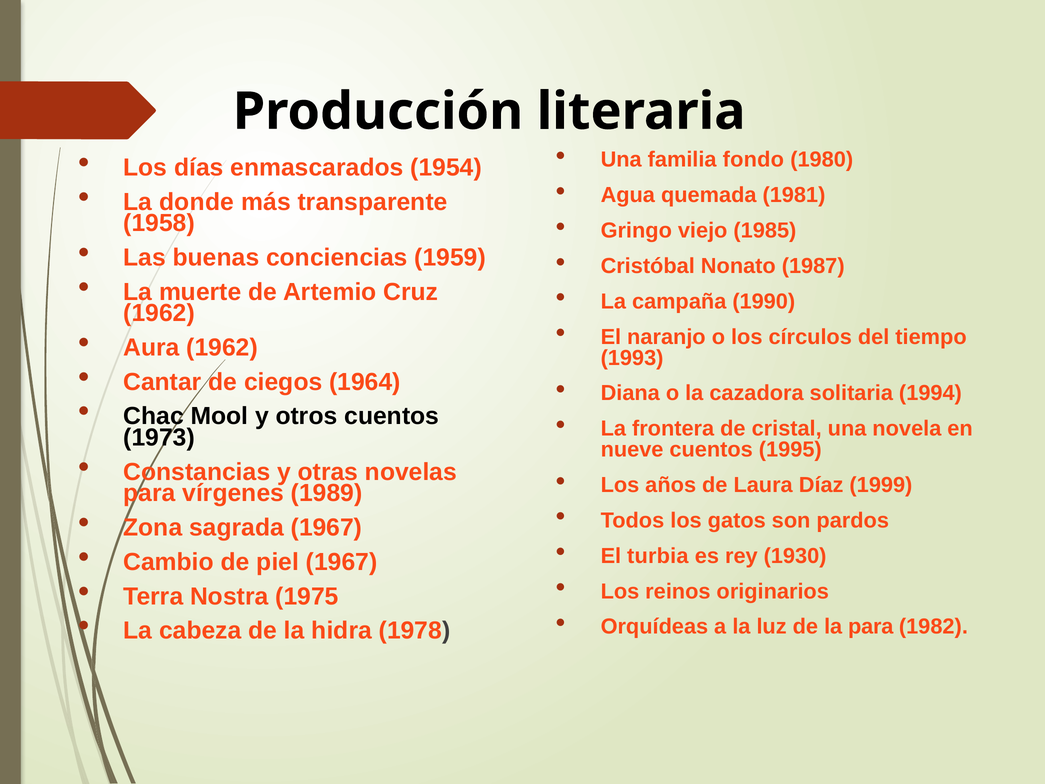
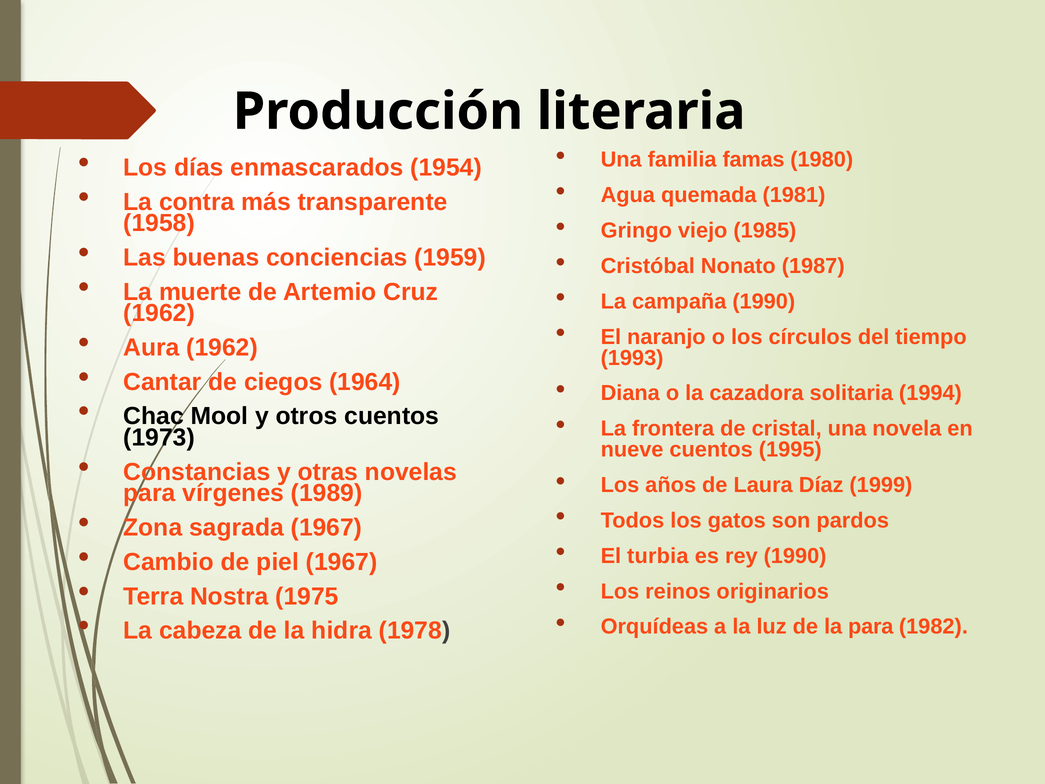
fondo: fondo -> famas
donde: donde -> contra
rey 1930: 1930 -> 1990
